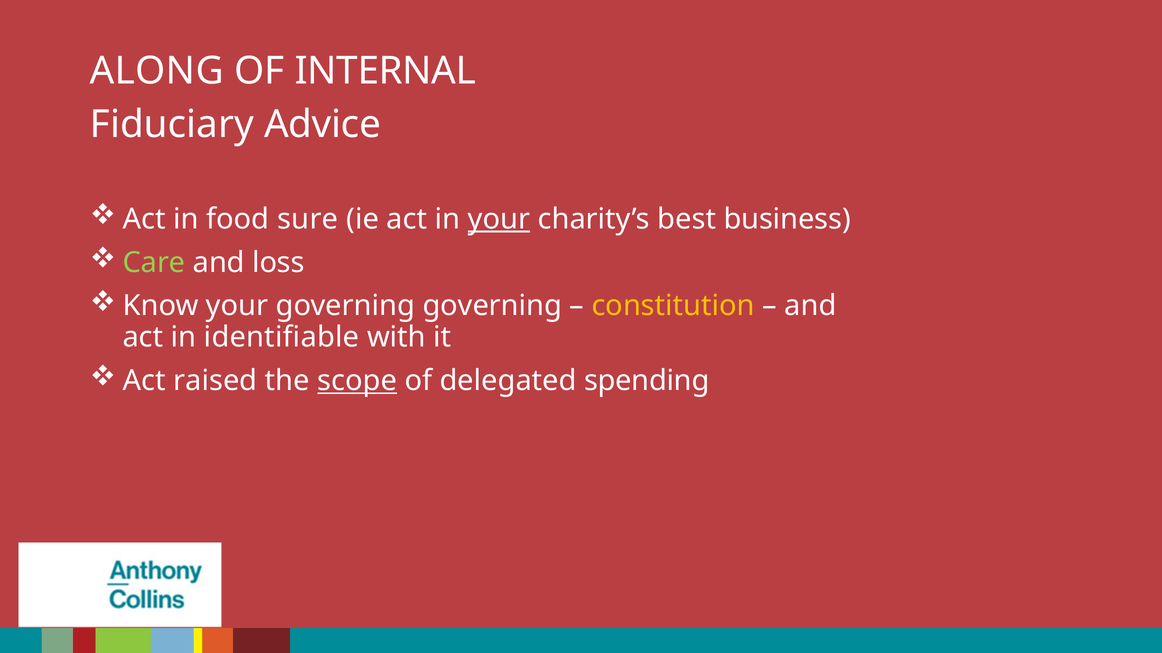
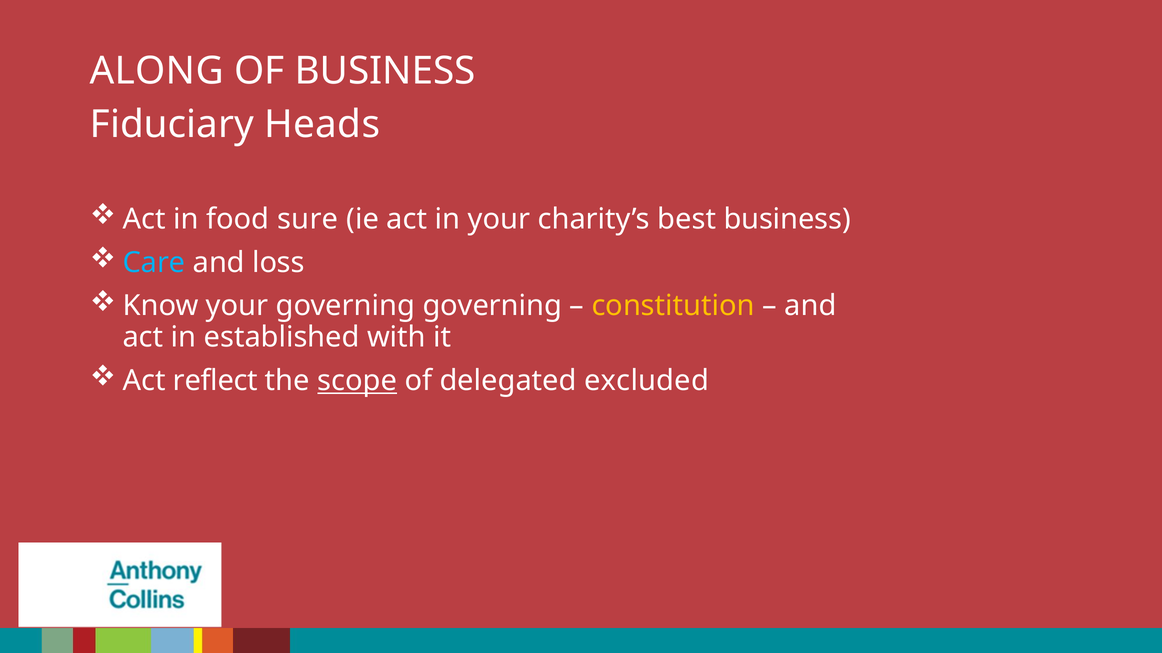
OF INTERNAL: INTERNAL -> BUSINESS
Advice: Advice -> Heads
your at (499, 219) underline: present -> none
Care colour: light green -> light blue
identifiable: identifiable -> established
raised: raised -> reflect
spending: spending -> excluded
